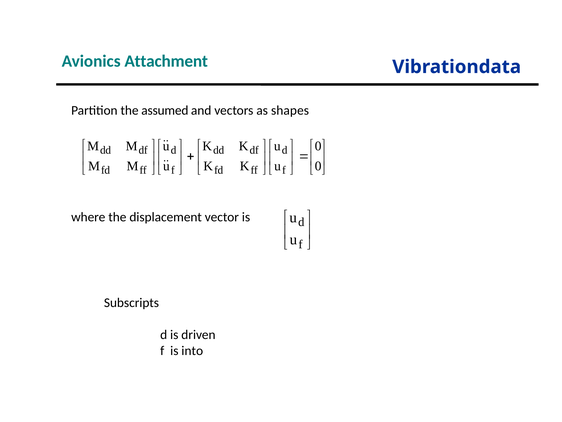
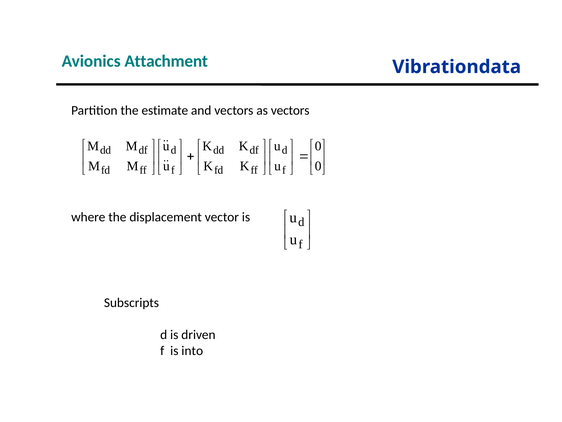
assumed: assumed -> estimate
as shapes: shapes -> vectors
